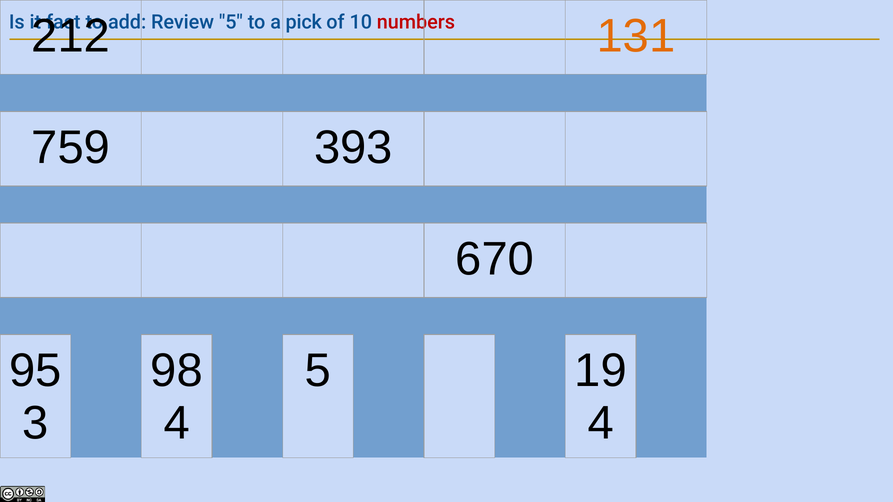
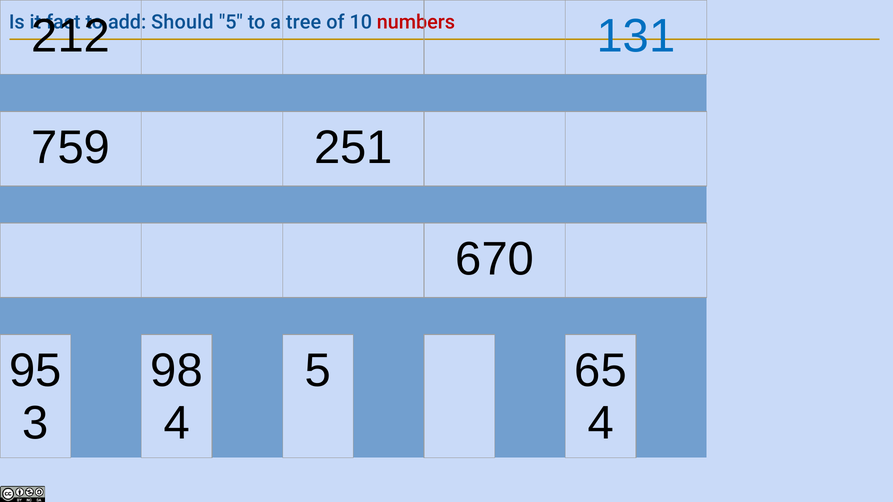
Review: Review -> Should
pick: pick -> tree
131 colour: orange -> blue
393: 393 -> 251
19: 19 -> 65
